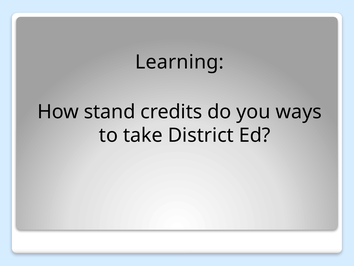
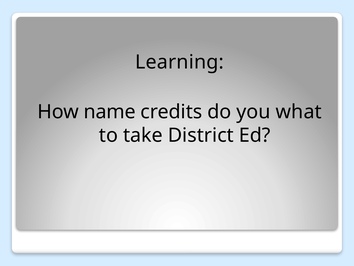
stand: stand -> name
ways: ways -> what
